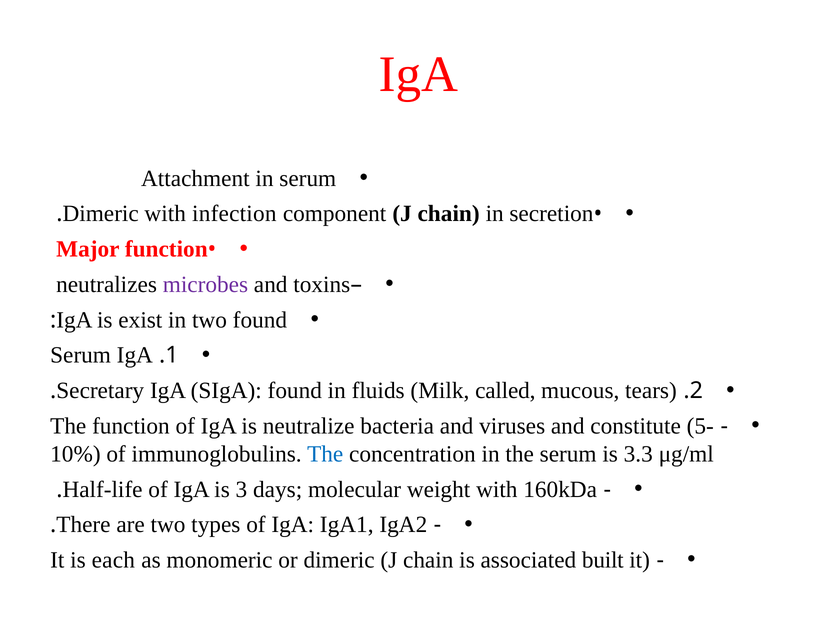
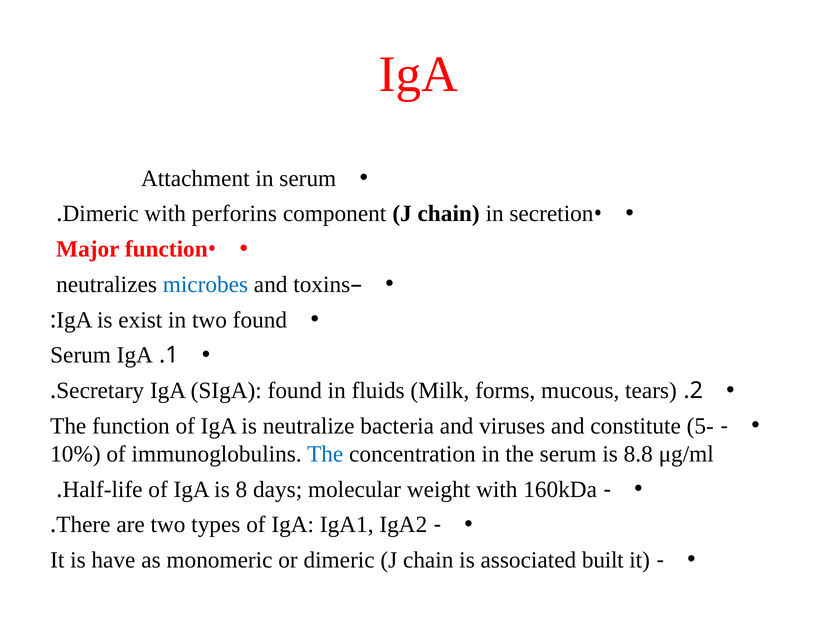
infection: infection -> perforins
microbes colour: purple -> blue
called: called -> forms
3.3: 3.3 -> 8.8
3: 3 -> 8
each: each -> have
